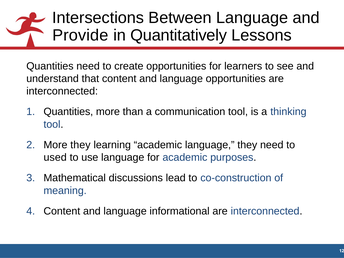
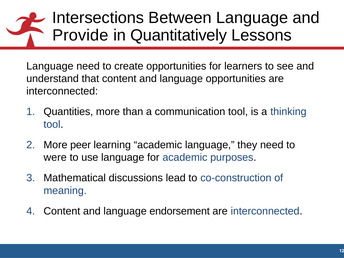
Quantities at (50, 66): Quantities -> Language
More they: they -> peer
used: used -> were
informational: informational -> endorsement
